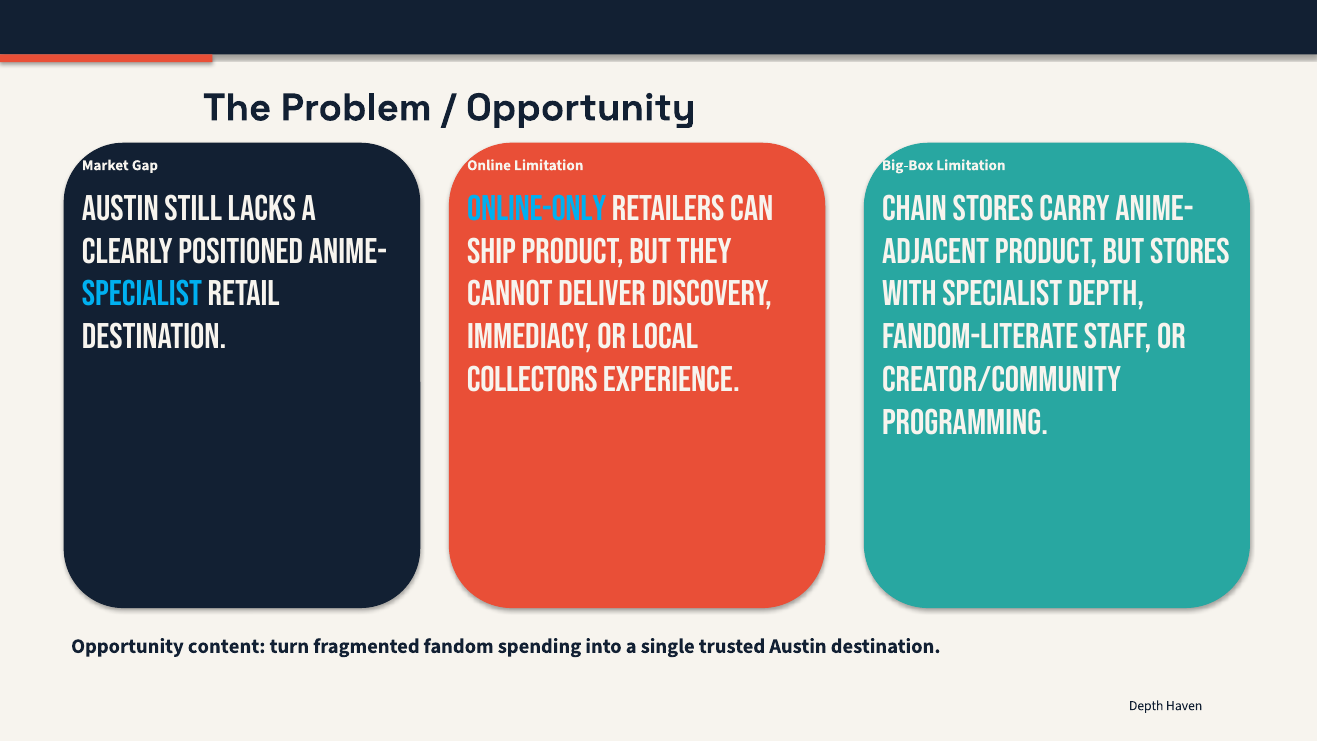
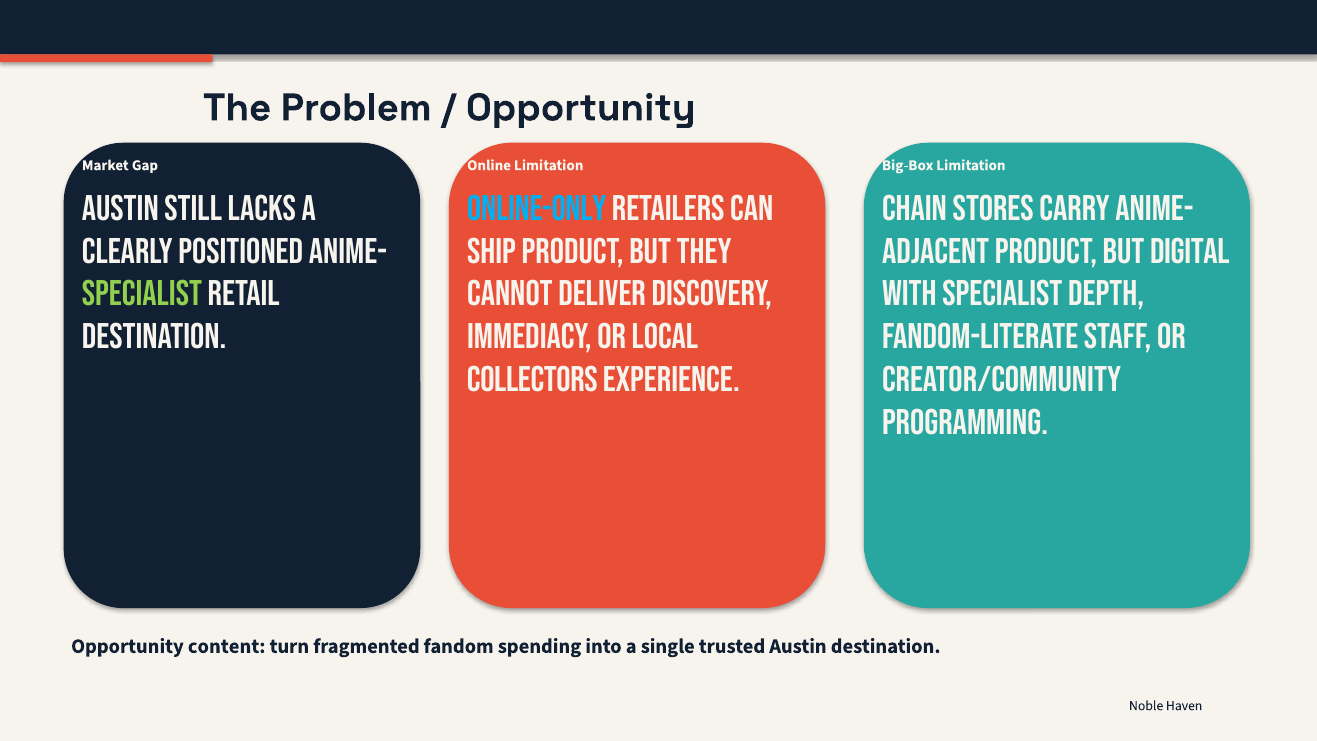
but stores: stores -> digital
specialist at (142, 294) colour: light blue -> light green
Depth at (1146, 705): Depth -> Noble
